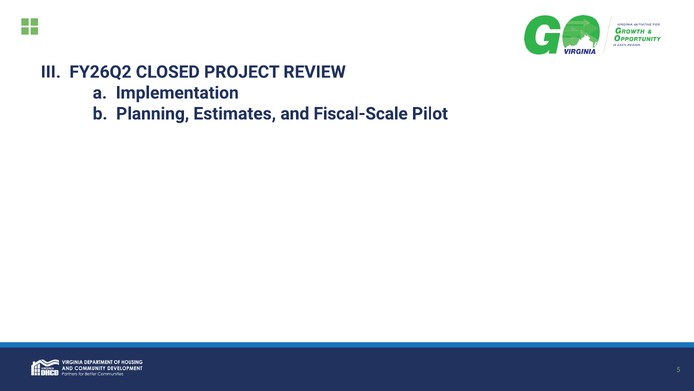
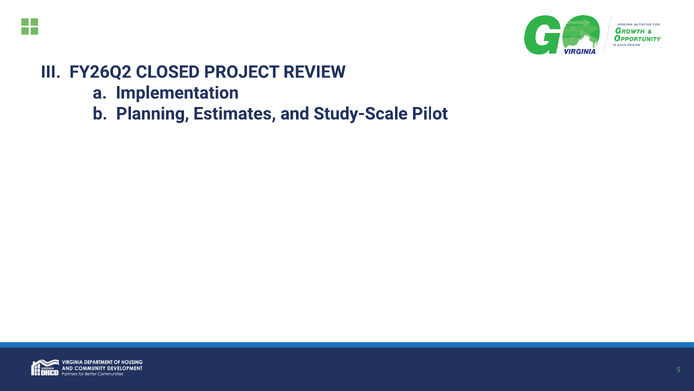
Fiscal-Scale: Fiscal-Scale -> Study-Scale
